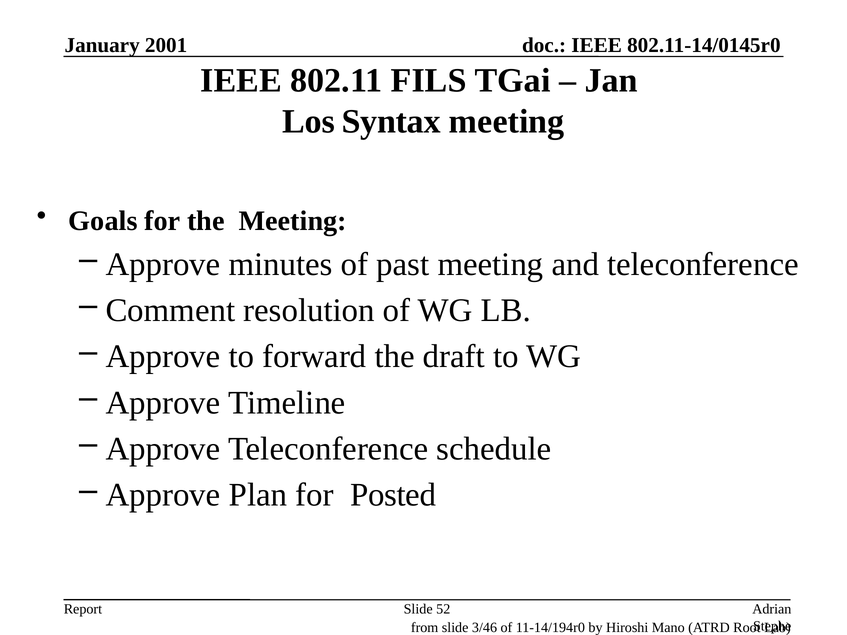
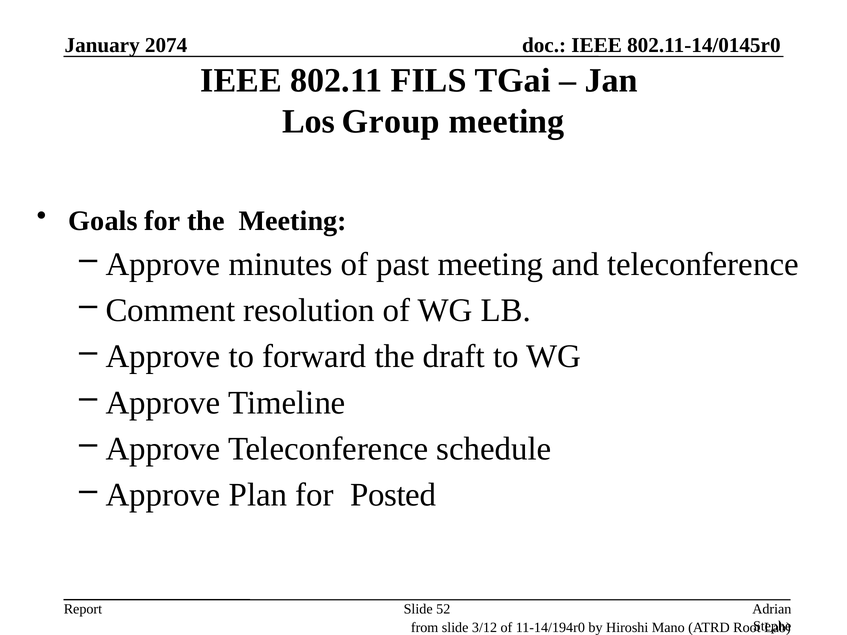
2001: 2001 -> 2074
Syntax: Syntax -> Group
3/46: 3/46 -> 3/12
